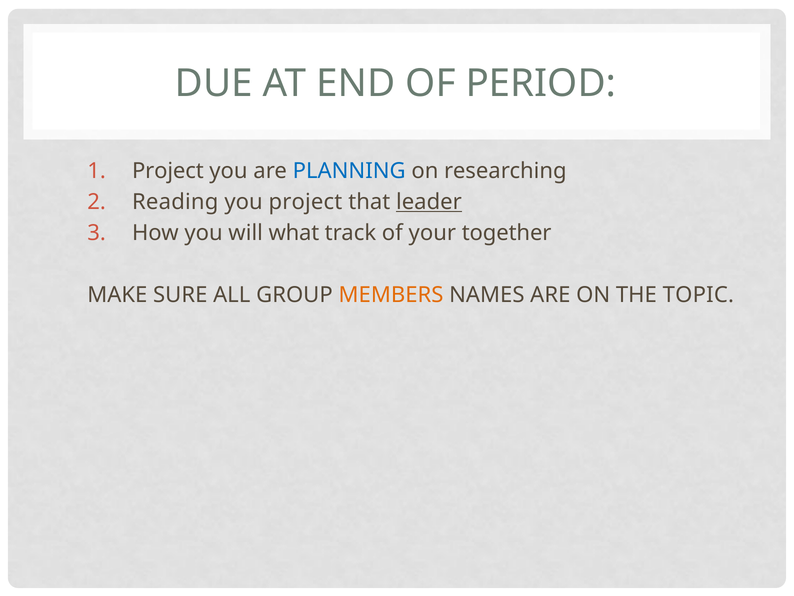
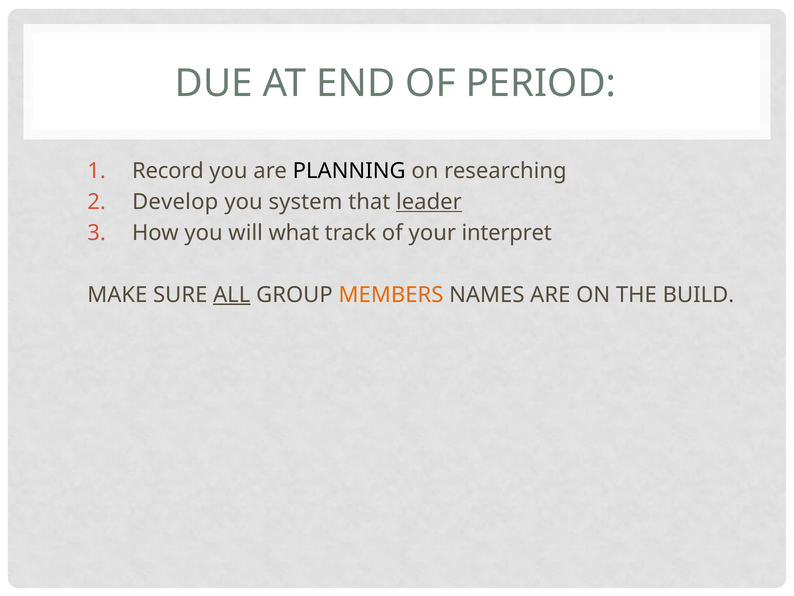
Project at (168, 171): Project -> Record
PLANNING colour: blue -> black
Reading: Reading -> Develop
you project: project -> system
together: together -> interpret
ALL underline: none -> present
TOPIC: TOPIC -> BUILD
